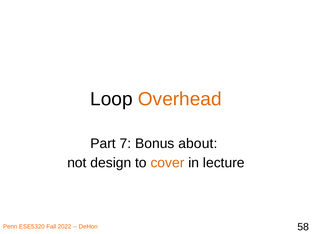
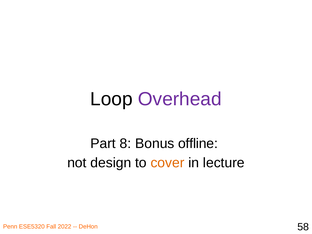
Overhead colour: orange -> purple
7: 7 -> 8
about: about -> offline
